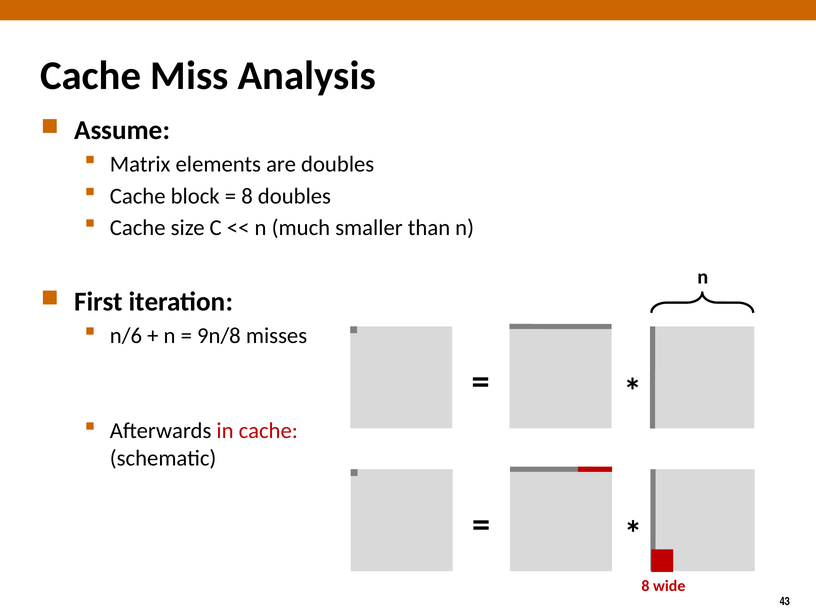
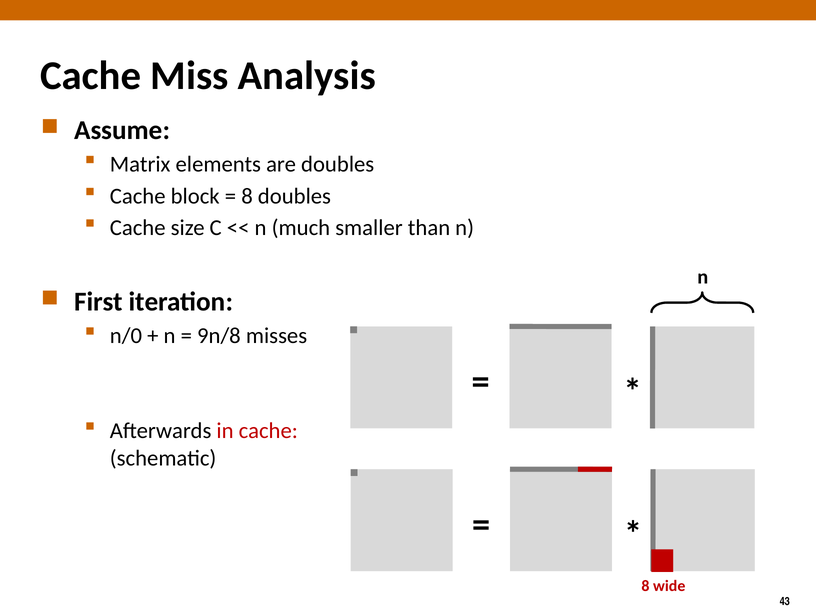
n/6: n/6 -> n/0
